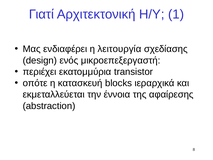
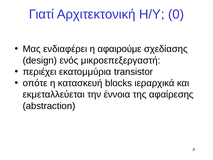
1: 1 -> 0
λειτουργία: λειτουργία -> αφαιρούμε
